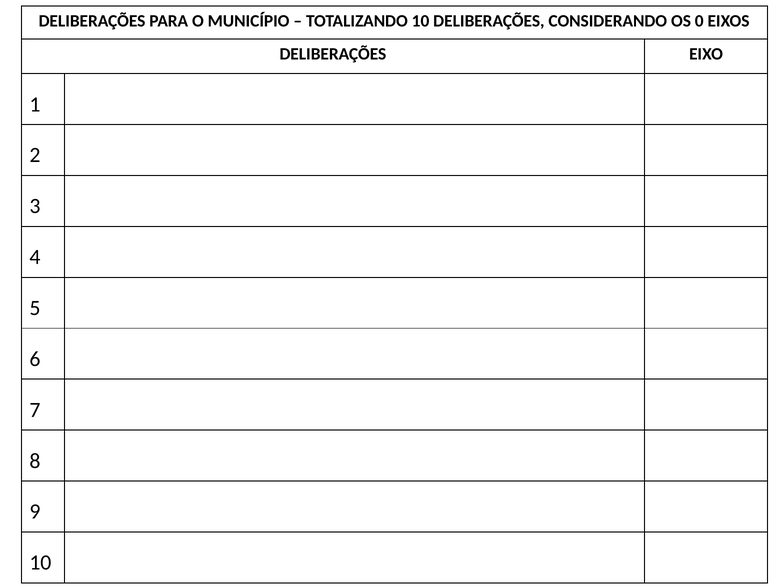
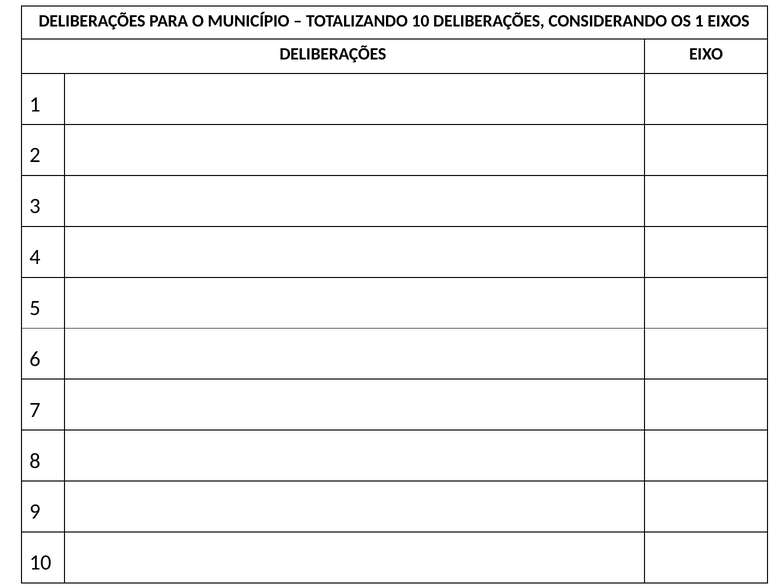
OS 0: 0 -> 1
